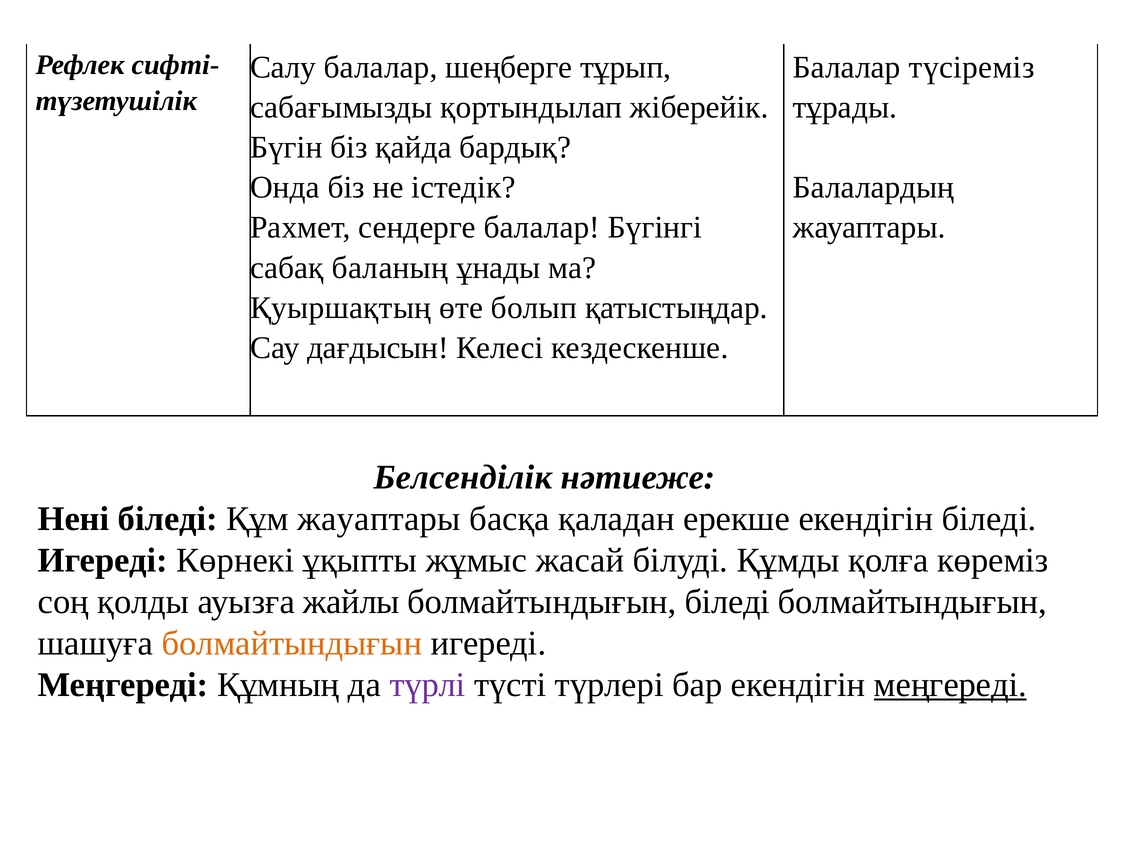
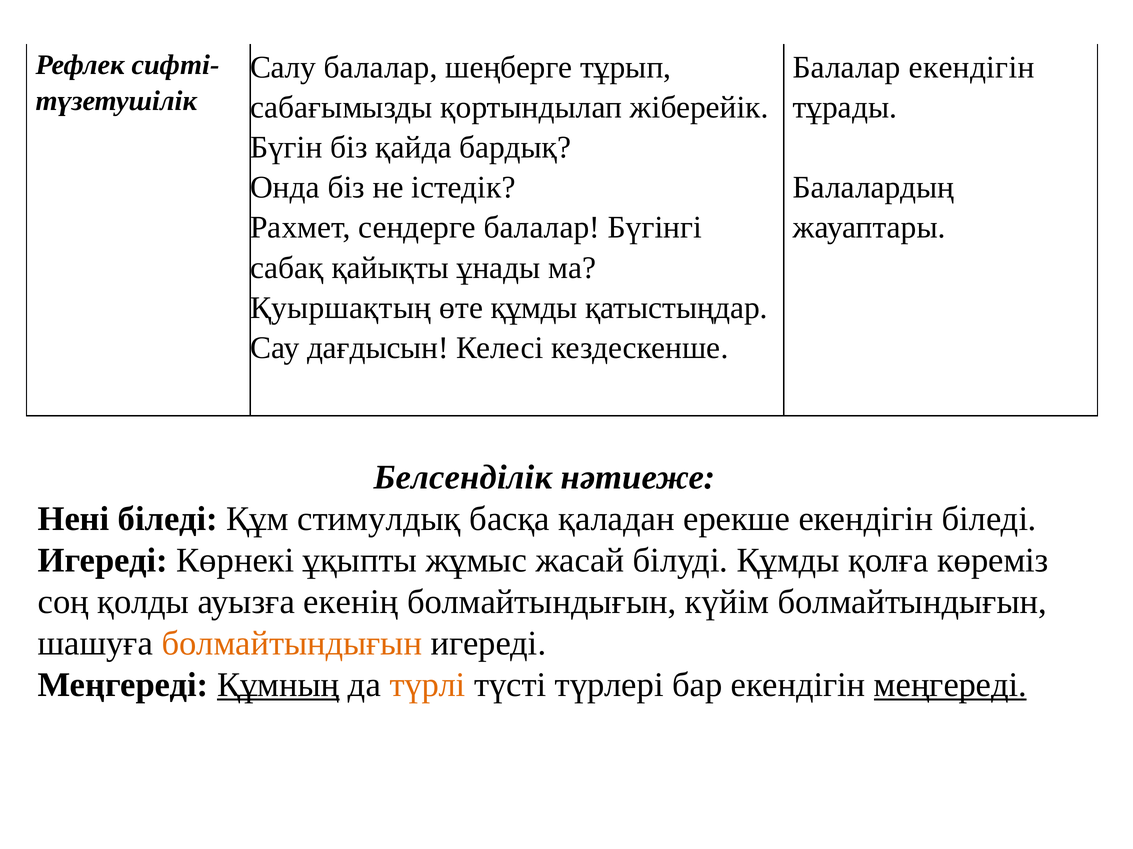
Балалар түсіреміз: түсіреміз -> екендігін
баланың: баланың -> қайықты
өте болып: болып -> құмды
Құм жауаптары: жауаптары -> стимулдық
жайлы: жайлы -> екенің
болмайтындығын біледі: біледі -> күйім
Құмның underline: none -> present
түрлі colour: purple -> orange
